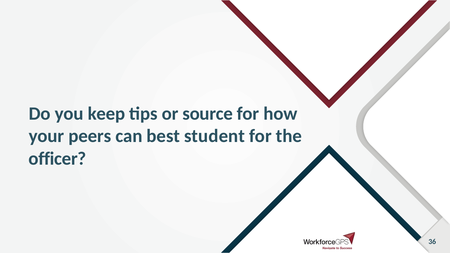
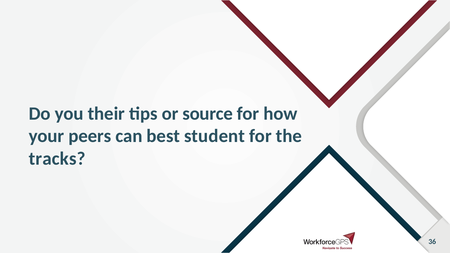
keep: keep -> their
officer: officer -> tracks
